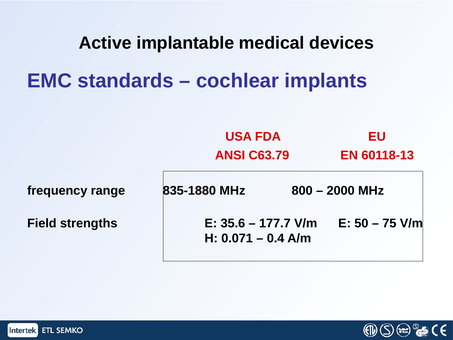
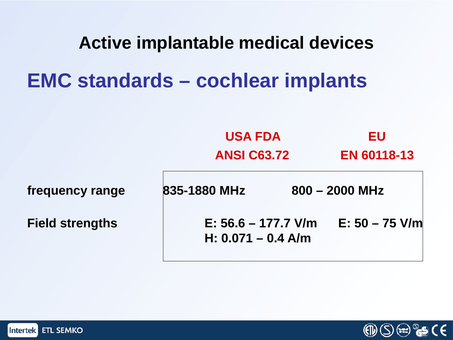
C63.79: C63.79 -> C63.72
35.6: 35.6 -> 56.6
